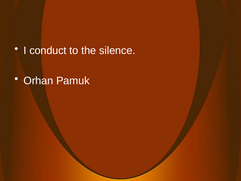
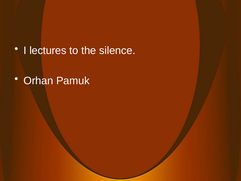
conduct: conduct -> lectures
